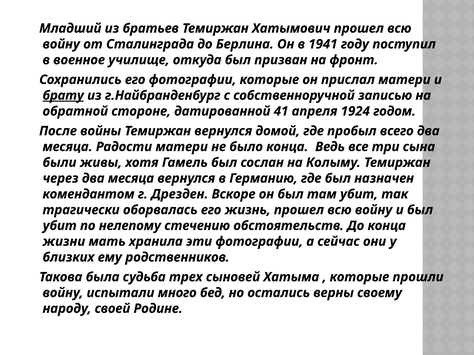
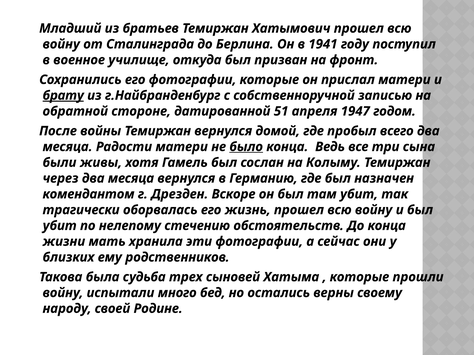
41: 41 -> 51
1924: 1924 -> 1947
было underline: none -> present
